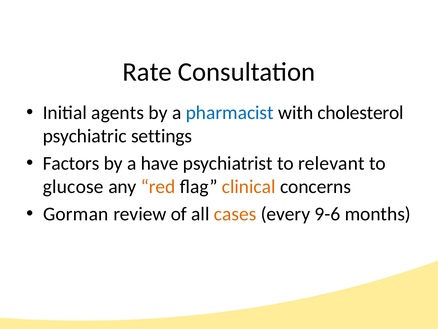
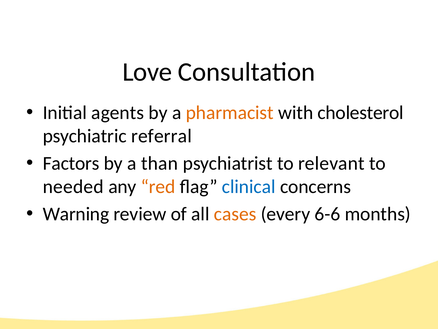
Rate: Rate -> Love
pharmacist colour: blue -> orange
settings: settings -> referral
have: have -> than
glucose: glucose -> needed
clinical colour: orange -> blue
Gorman: Gorman -> Warning
9-6: 9-6 -> 6-6
